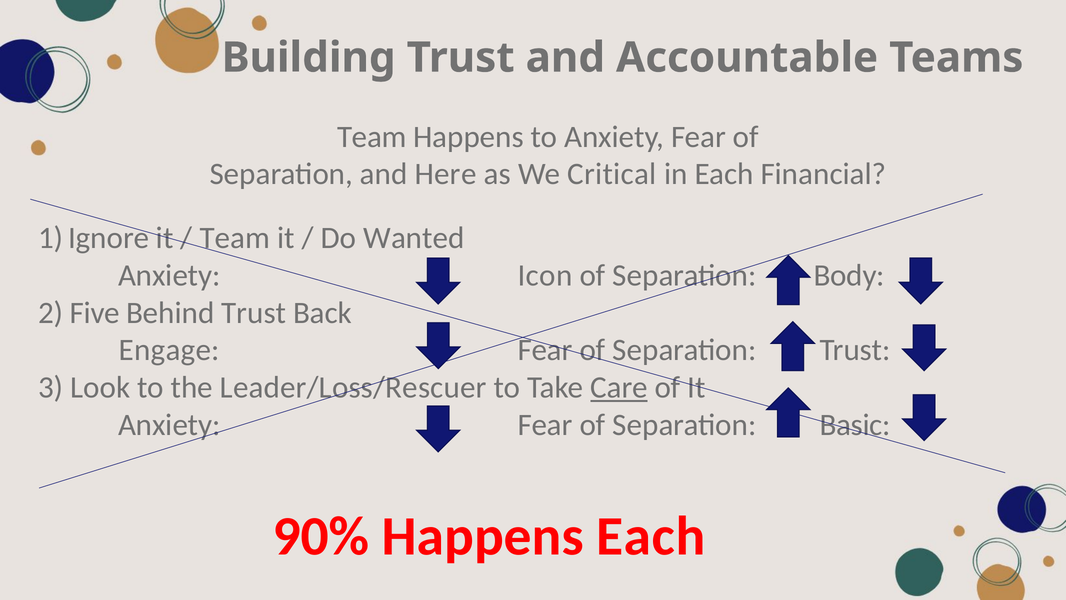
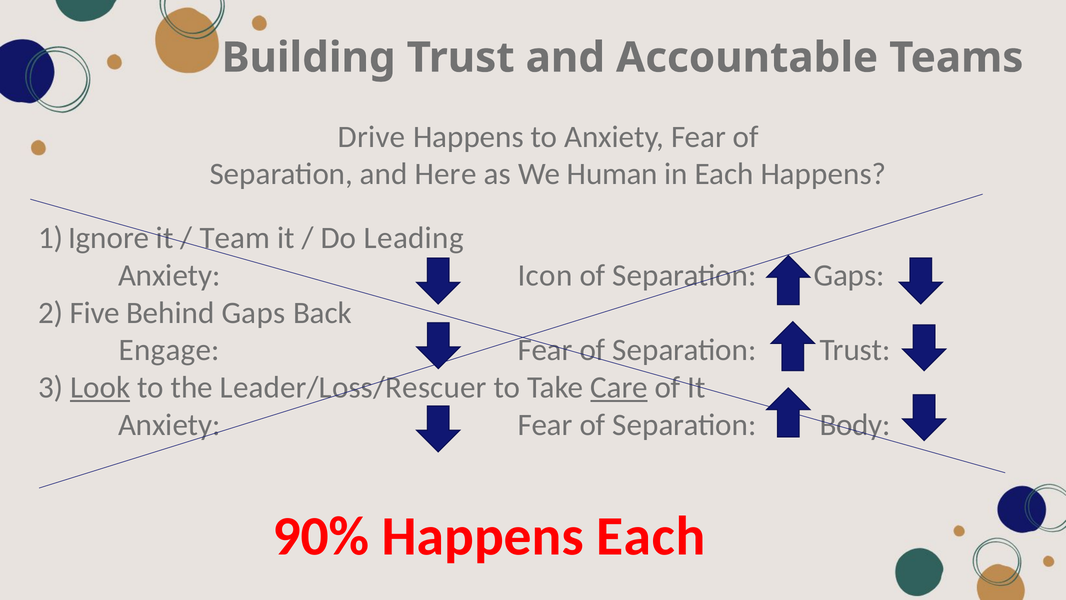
Team at (372, 137): Team -> Drive
Critical: Critical -> Human
Each Financial: Financial -> Happens
Wanted: Wanted -> Leading
Separation Body: Body -> Gaps
Behind Trust: Trust -> Gaps
Look underline: none -> present
Basic: Basic -> Body
